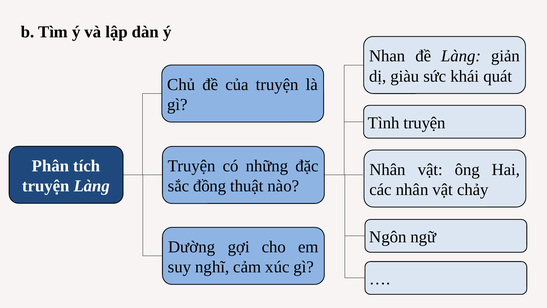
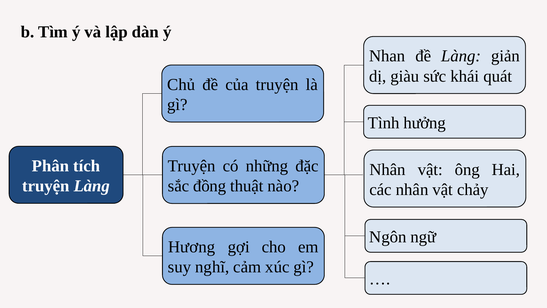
Tình truyện: truyện -> hưởng
Dường: Dường -> Hương
